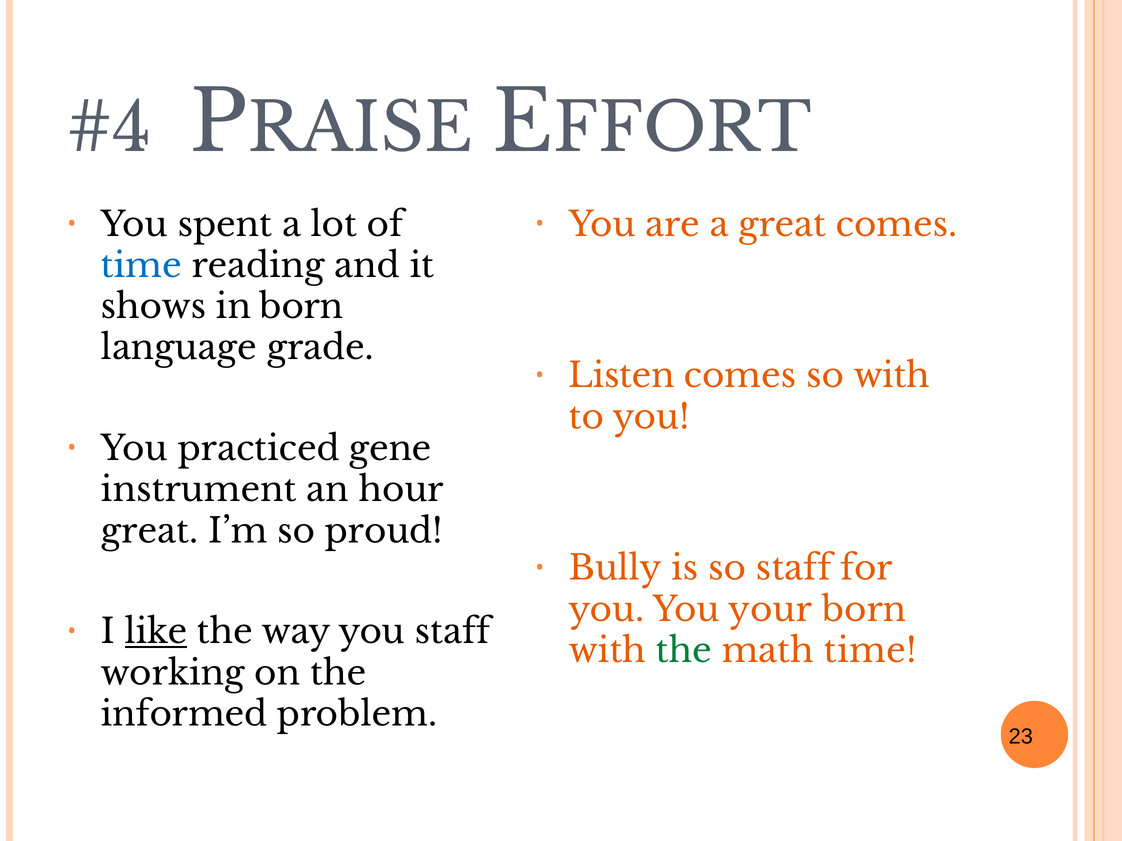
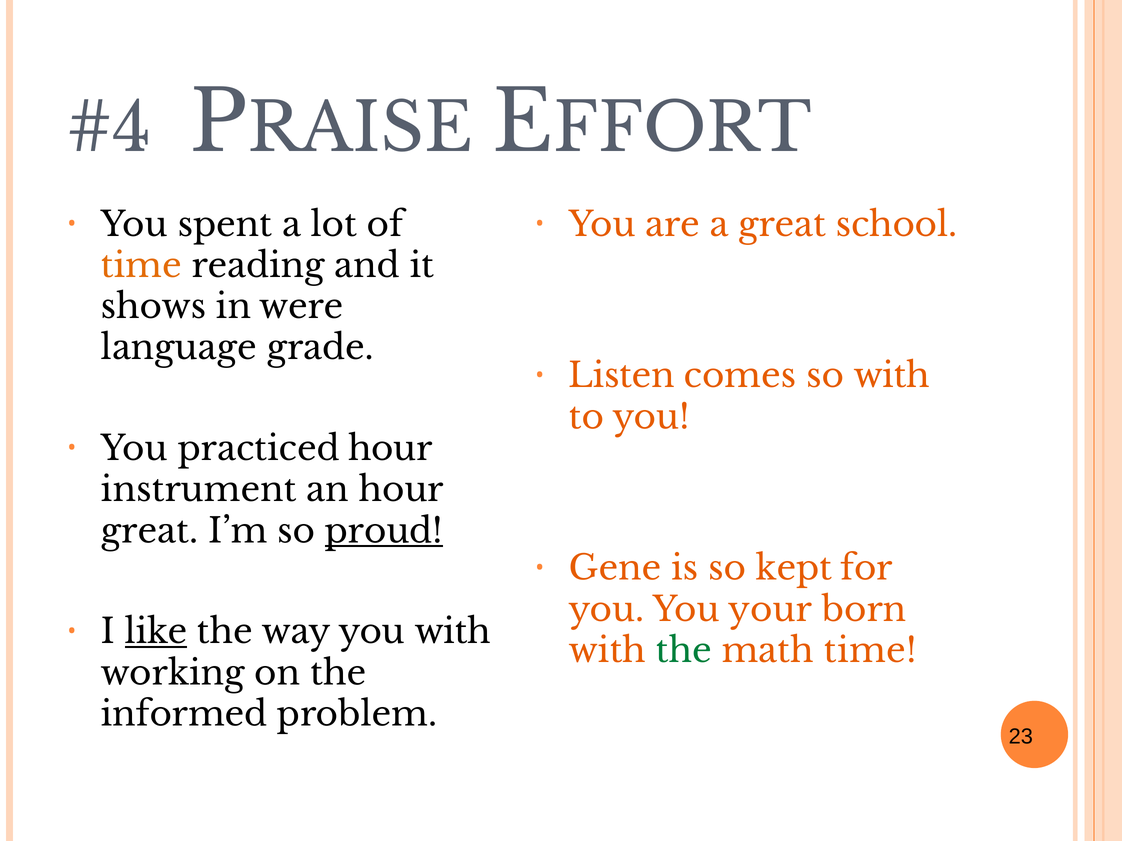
great comes: comes -> school
time at (141, 266) colour: blue -> orange
in born: born -> were
practiced gene: gene -> hour
proud underline: none -> present
Bully: Bully -> Gene
so staff: staff -> kept
you staff: staff -> with
